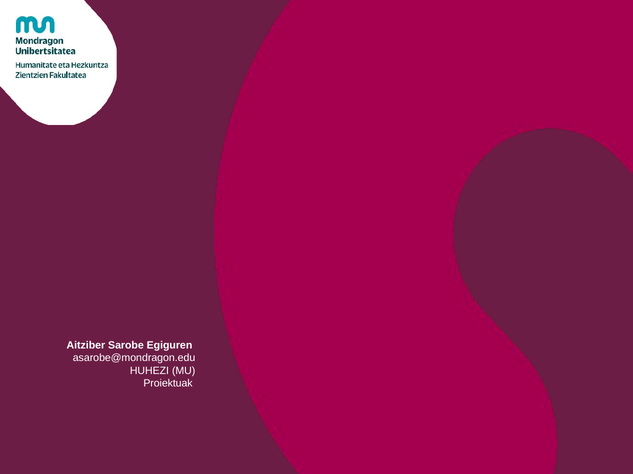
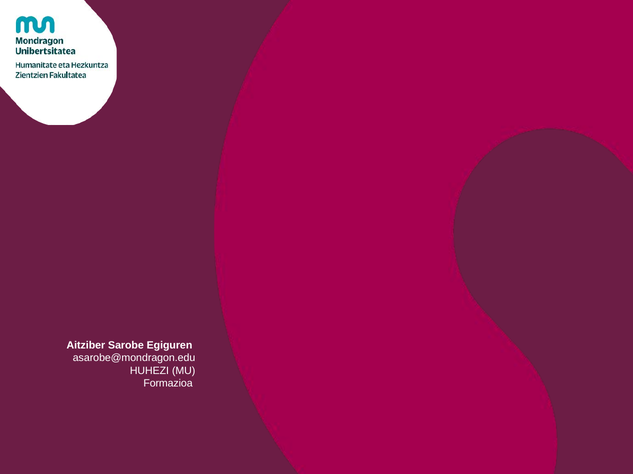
Proiektuak: Proiektuak -> Formazioa
